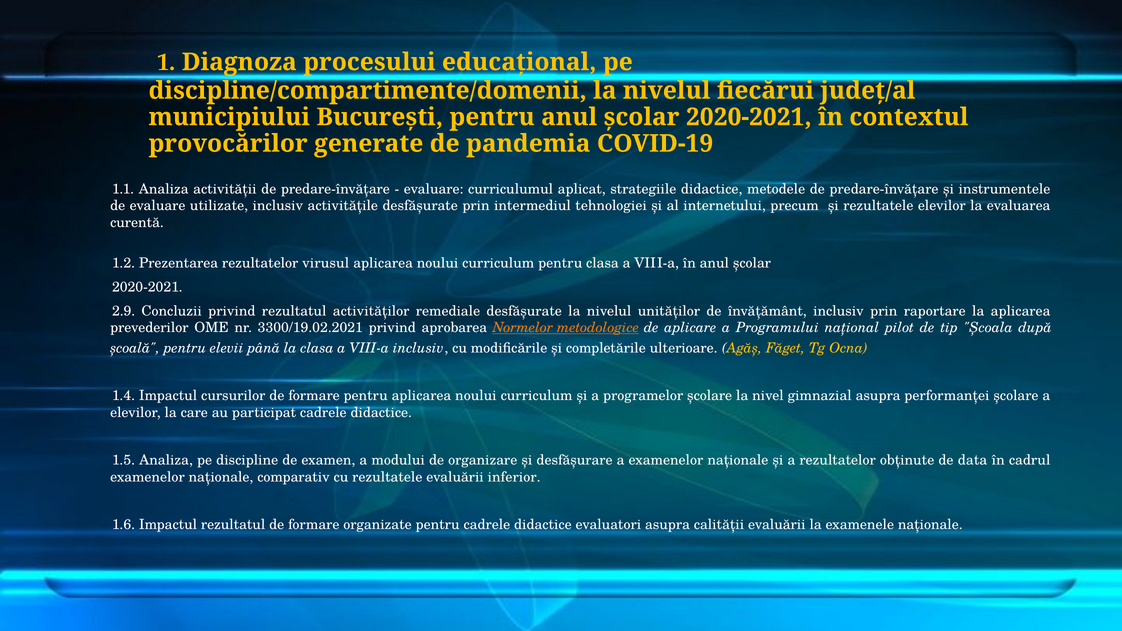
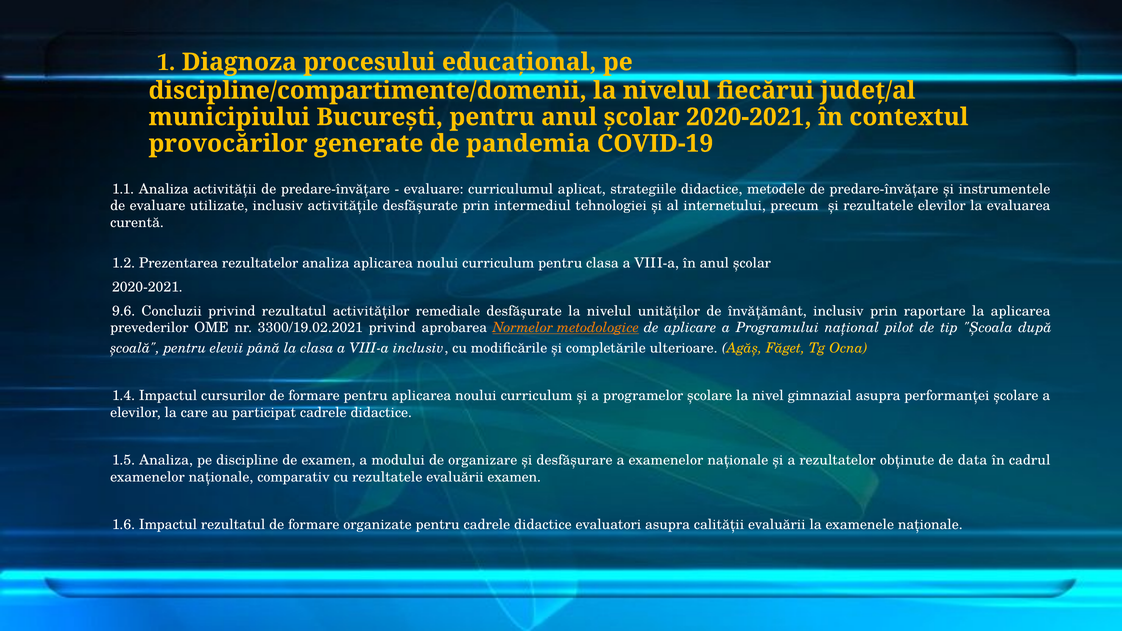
rezultatelor virusul: virusul -> analiza
2.9: 2.9 -> 9.6
evaluării inferior: inferior -> examen
